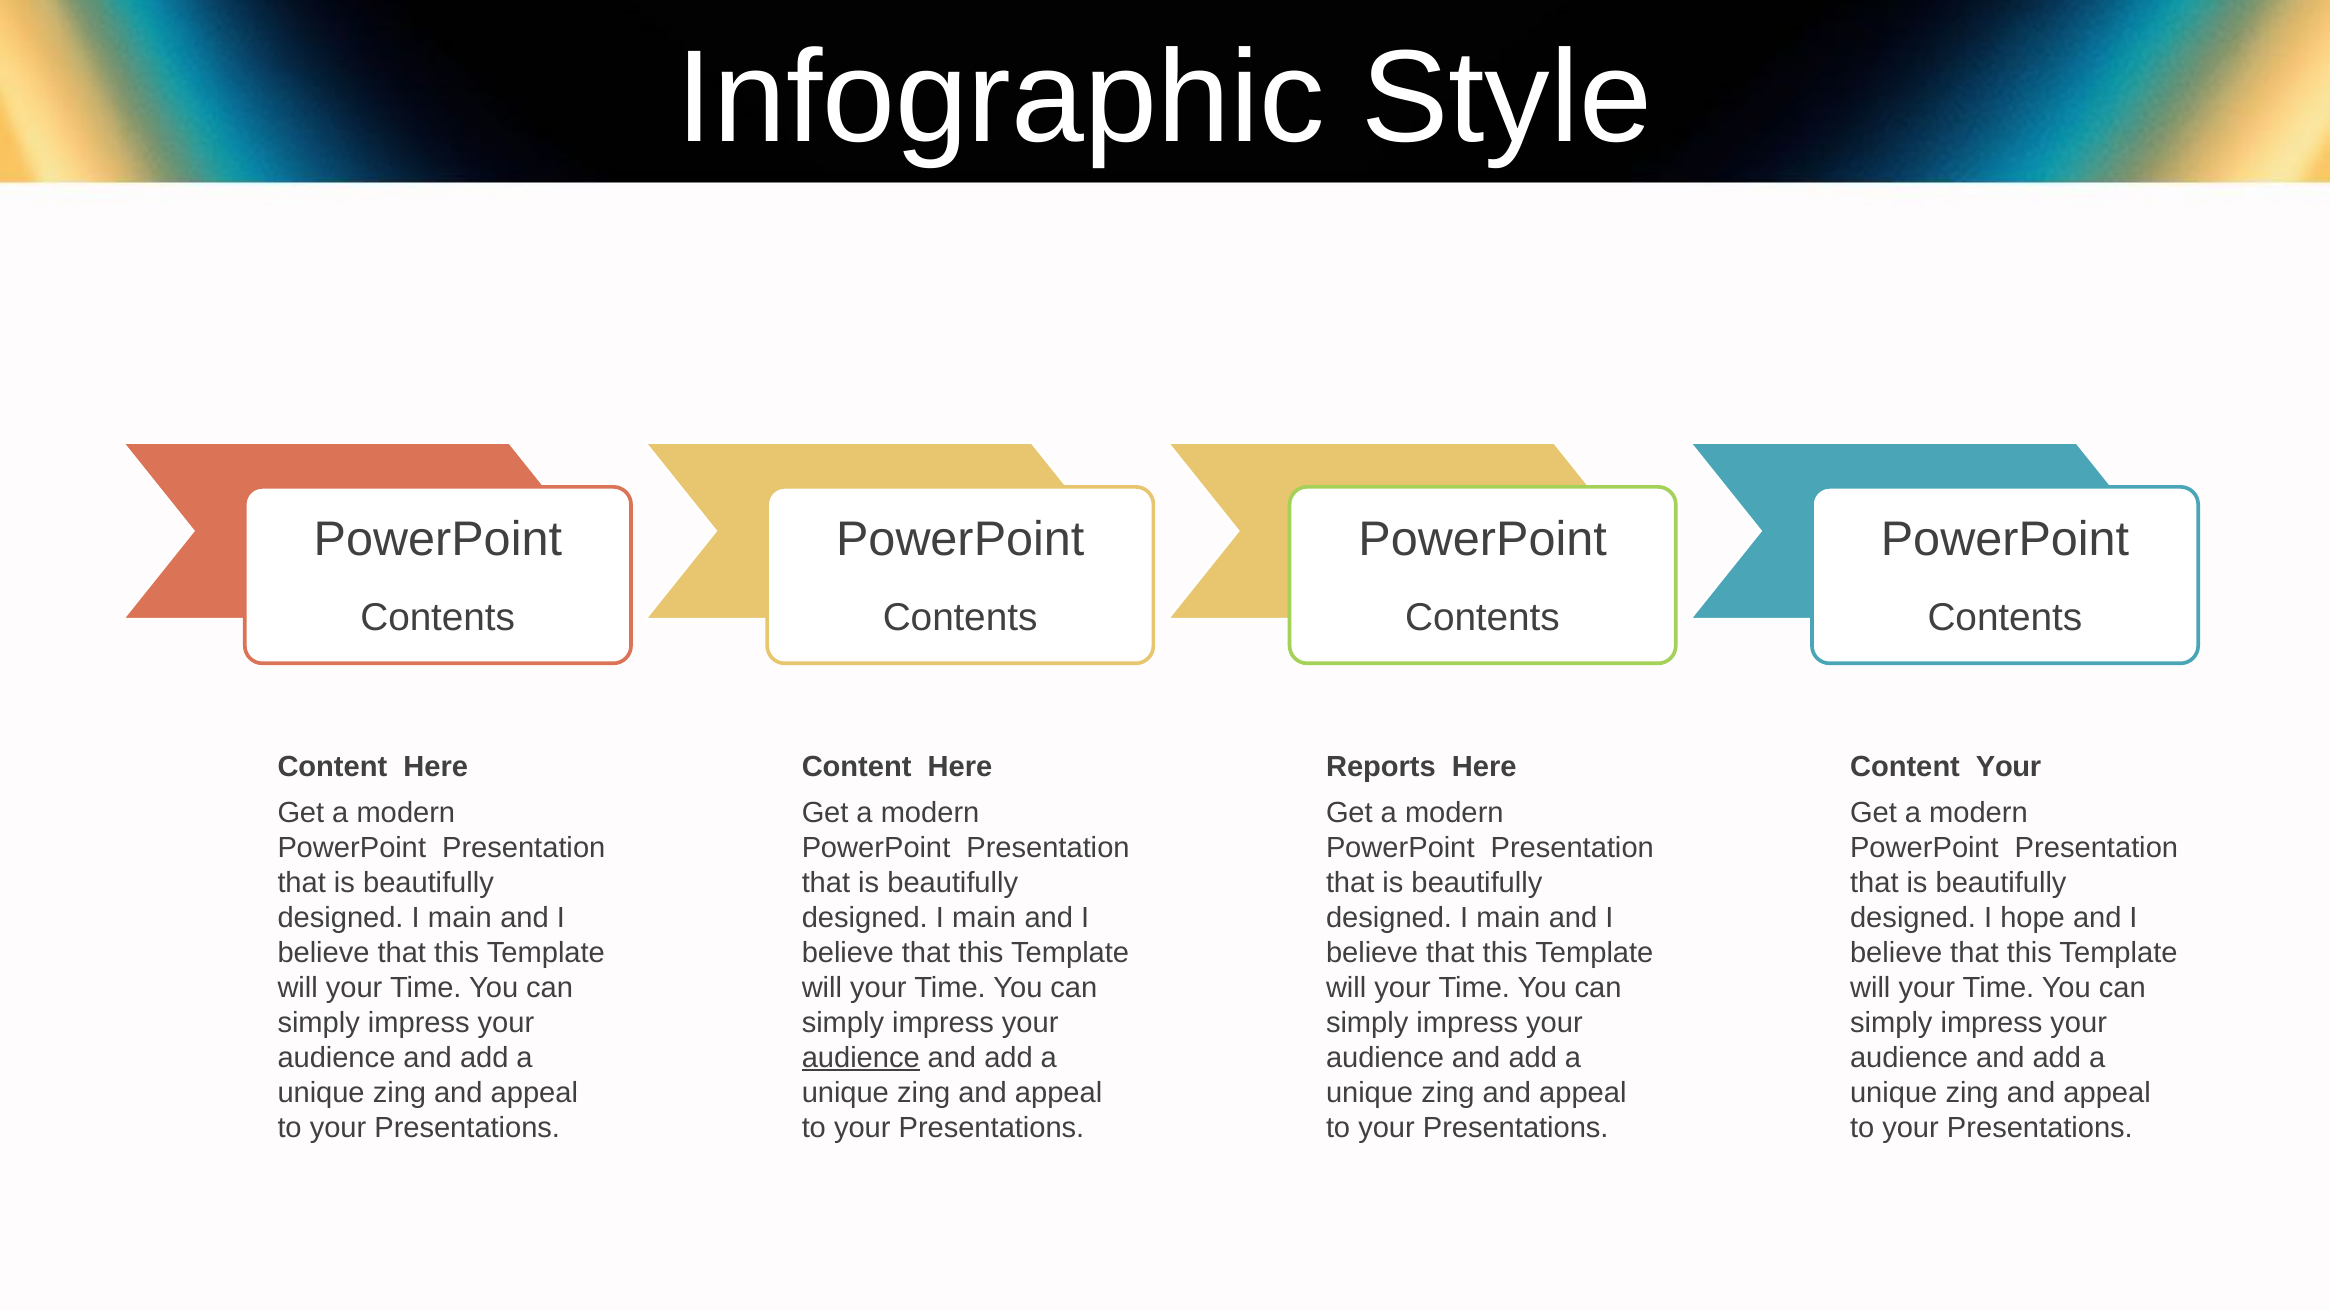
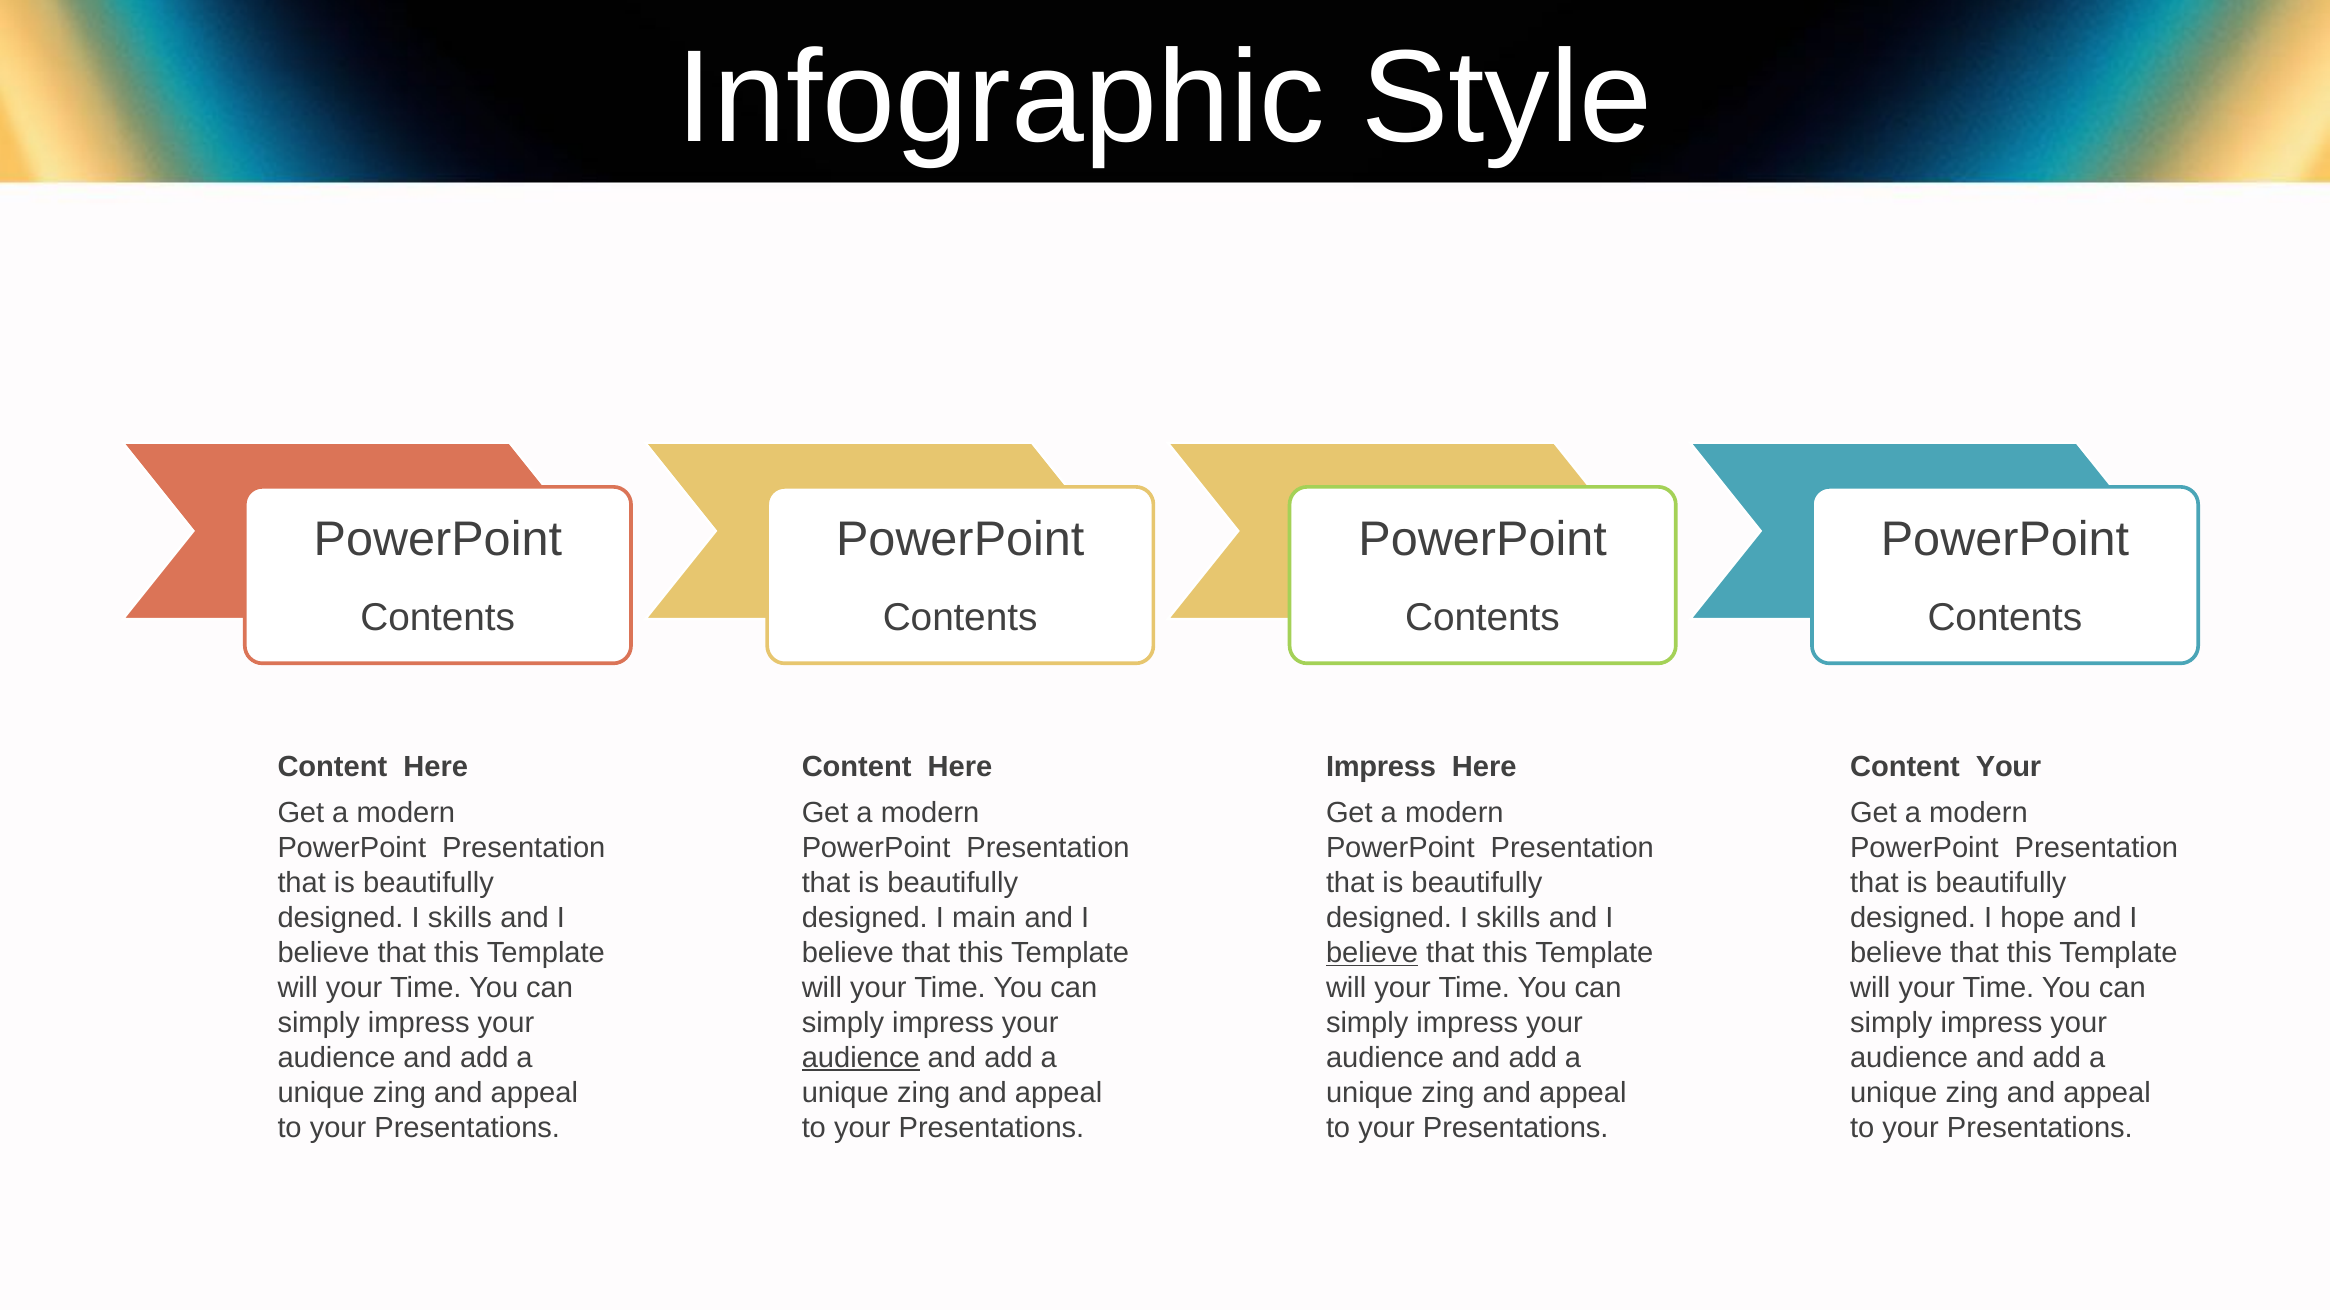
Reports at (1381, 767): Reports -> Impress
main at (460, 919): main -> skills
main at (1508, 919): main -> skills
believe at (1372, 954) underline: none -> present
